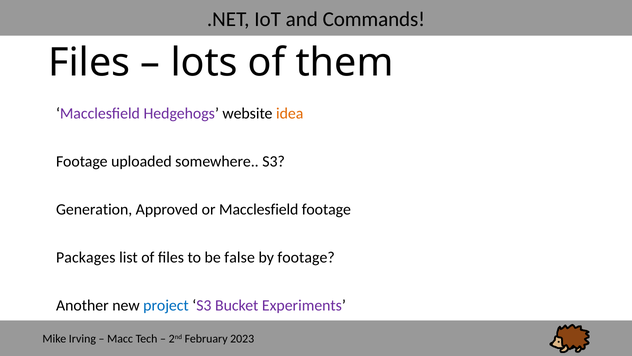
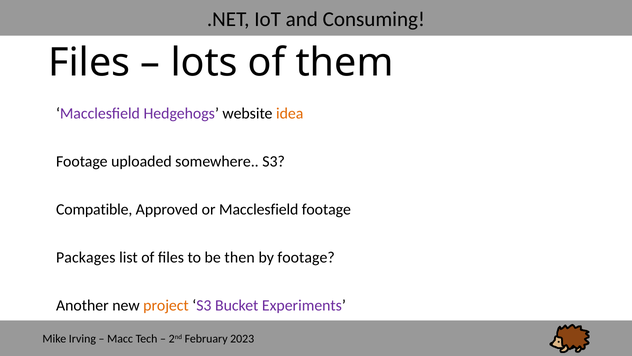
Commands: Commands -> Consuming
Generation: Generation -> Compatible
false: false -> then
project colour: blue -> orange
